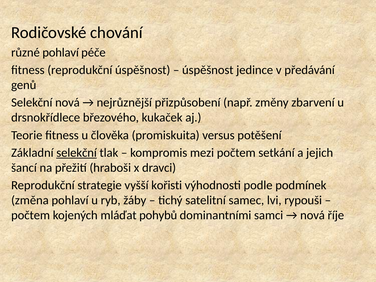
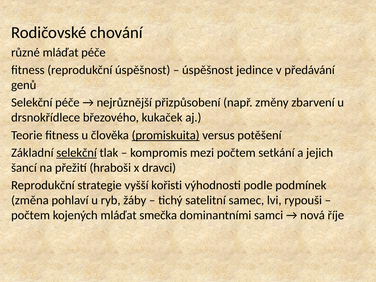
různé pohlaví: pohlaví -> mláďat
Selekční nová: nová -> péče
promiskuita underline: none -> present
pohybů: pohybů -> smečka
